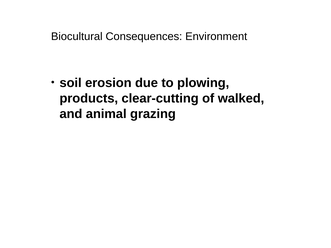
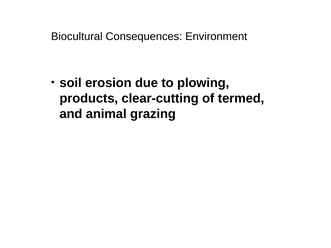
walked: walked -> termed
